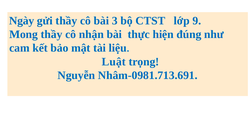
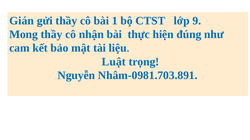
Ngày: Ngày -> Gián
3: 3 -> 1
Nhâm-0981.713.691: Nhâm-0981.713.691 -> Nhâm-0981.703.891
